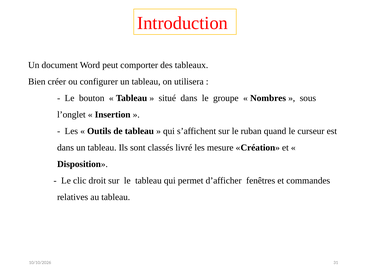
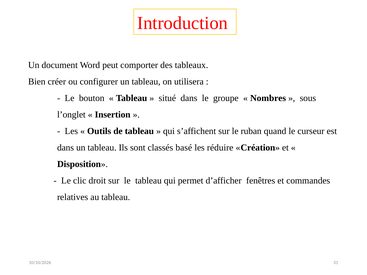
livré: livré -> basé
mesure: mesure -> réduire
